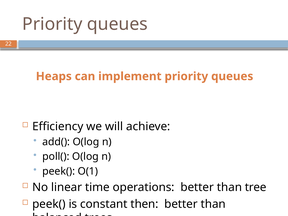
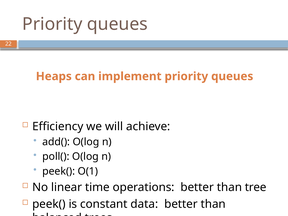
then: then -> data
